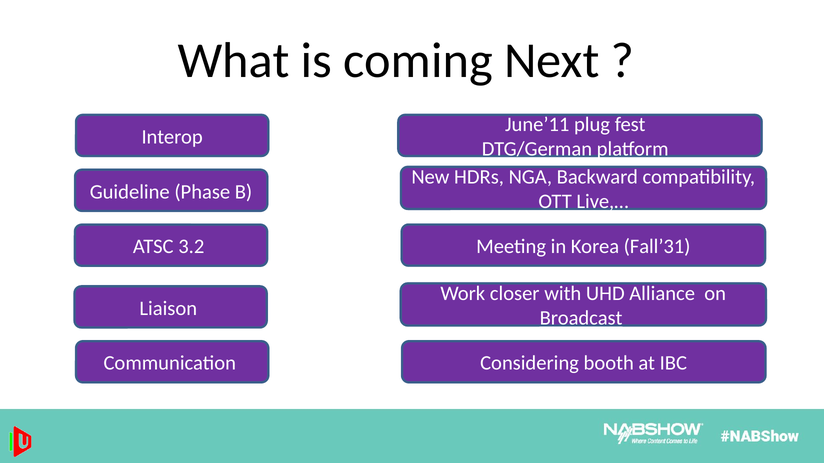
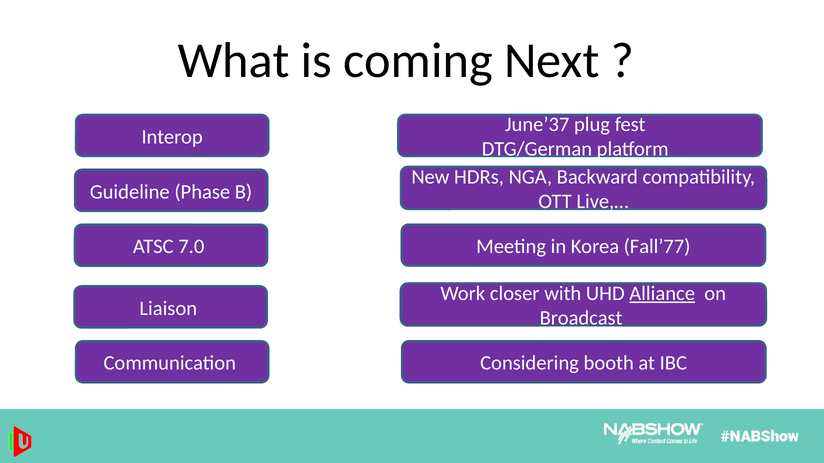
June’11: June’11 -> June’37
3.2: 3.2 -> 7.0
Fall’31: Fall’31 -> Fall’77
Alliance underline: none -> present
